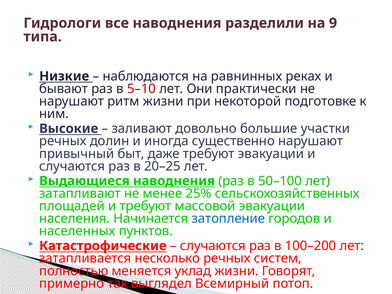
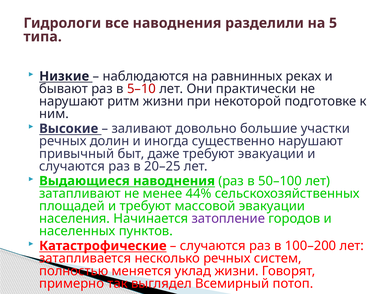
9: 9 -> 5
25%: 25% -> 44%
затопление colour: blue -> purple
